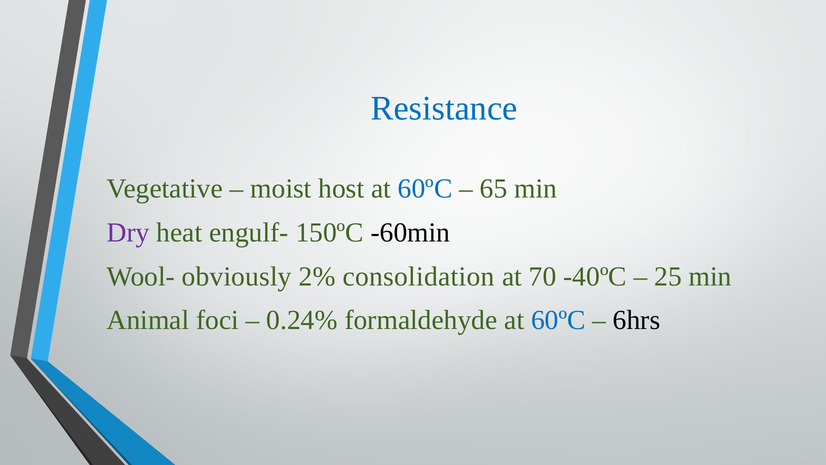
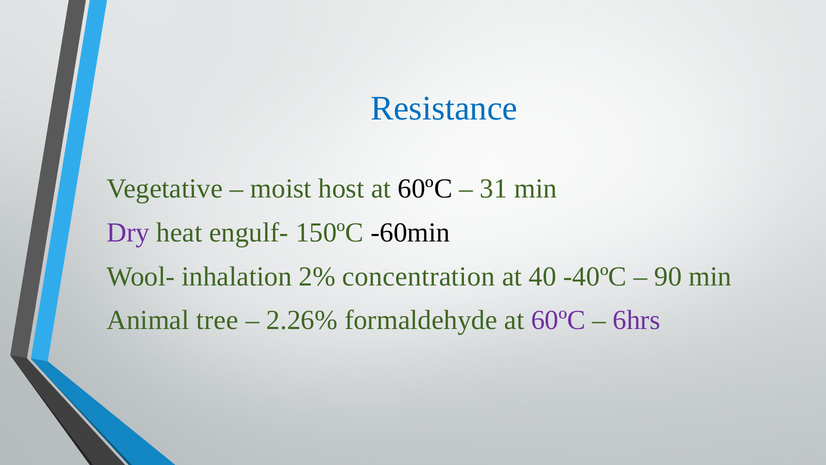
60ºC at (425, 189) colour: blue -> black
65: 65 -> 31
obviously: obviously -> inhalation
consolidation: consolidation -> concentration
70: 70 -> 40
25: 25 -> 90
foci: foci -> tree
0.24%: 0.24% -> 2.26%
60ºC at (558, 320) colour: blue -> purple
6hrs colour: black -> purple
